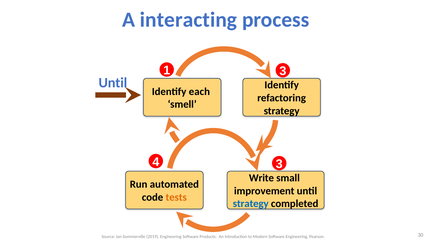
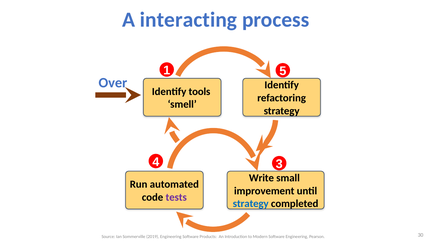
1 3: 3 -> 5
Until at (113, 83): Until -> Over
each: each -> tools
tests colour: orange -> purple
